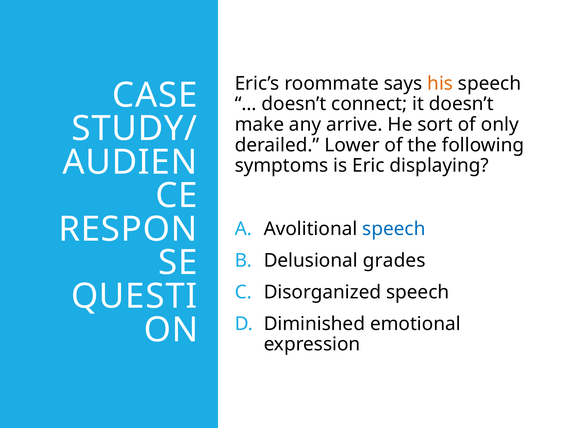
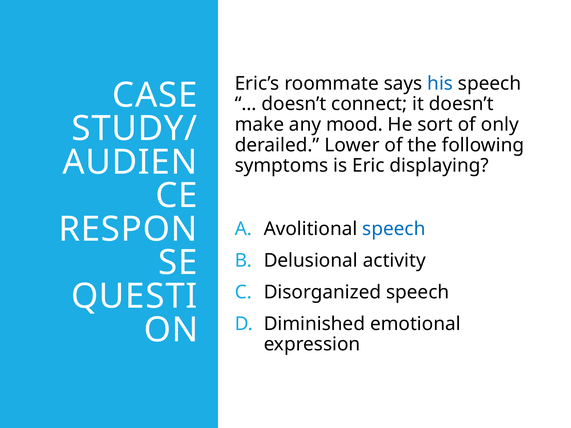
his colour: orange -> blue
arrive: arrive -> mood
grades: grades -> activity
